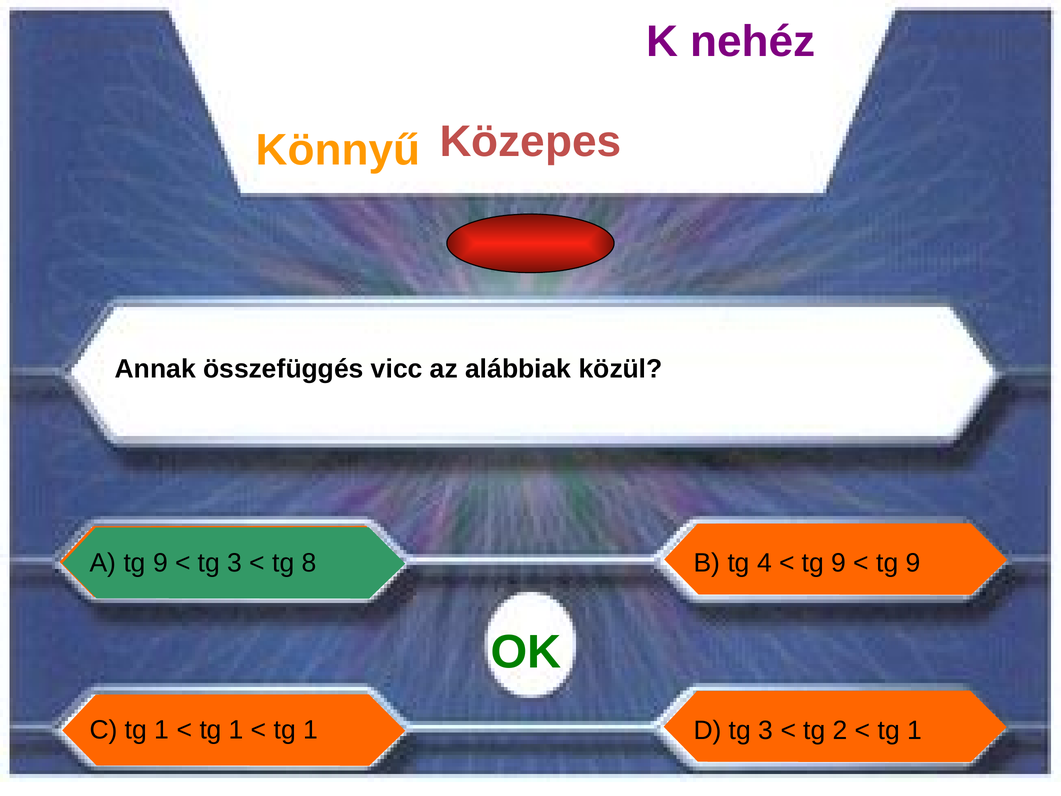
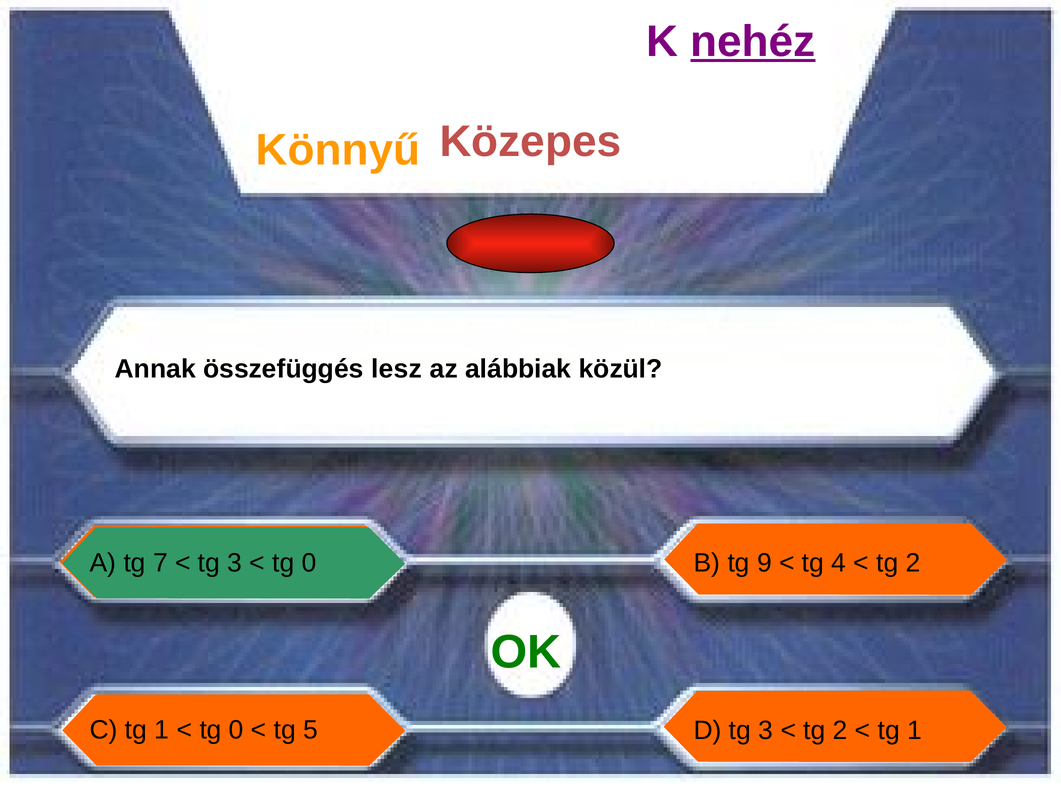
nehéz underline: none -> present
vicc: vicc -> lesz
A tg 9: 9 -> 7
8 at (309, 563): 8 -> 0
4: 4 -> 9
9 at (839, 563): 9 -> 4
9 at (913, 563): 9 -> 2
1 at (236, 730): 1 -> 0
1 at (311, 730): 1 -> 5
